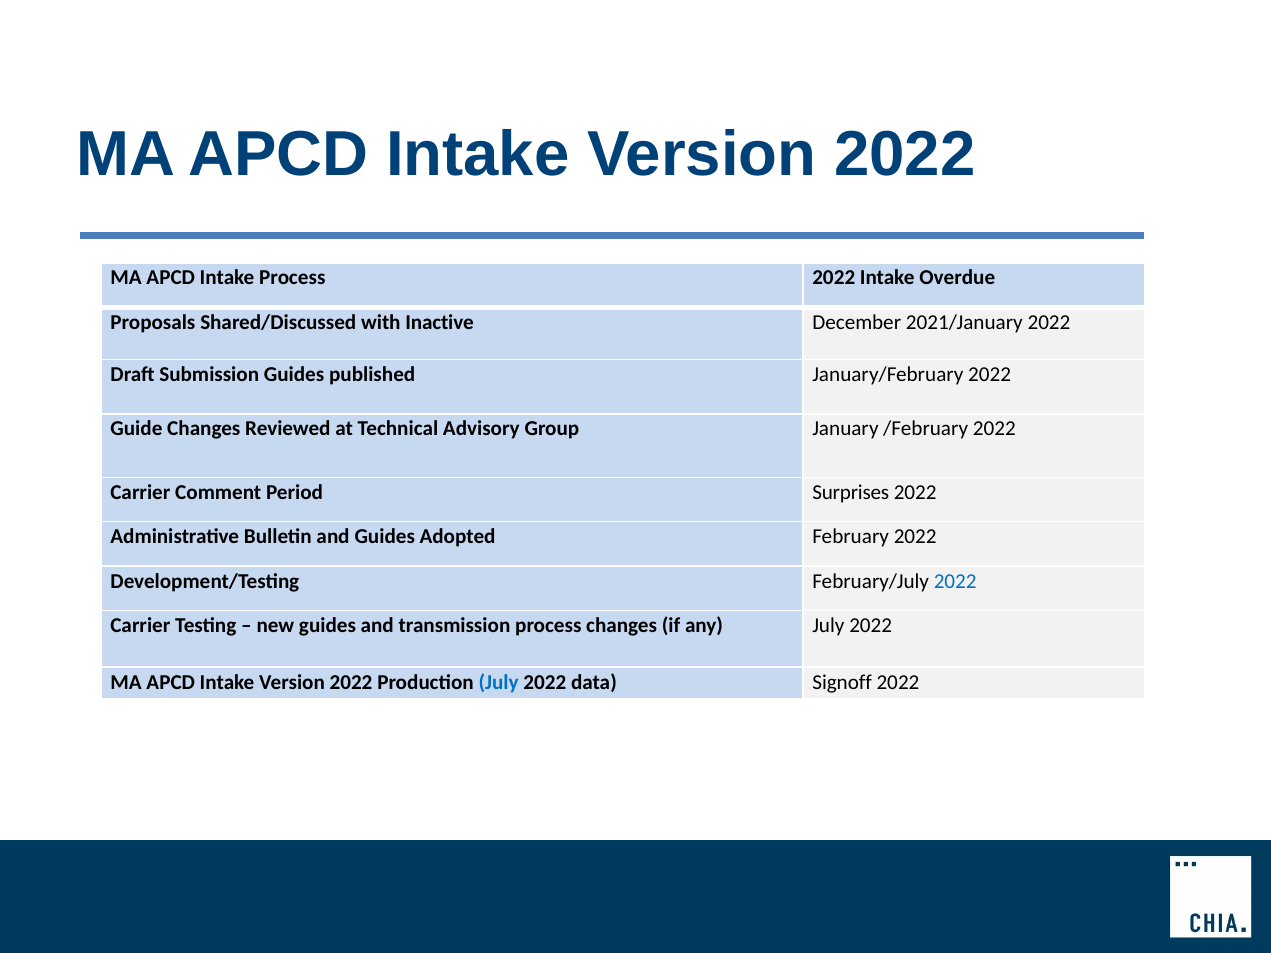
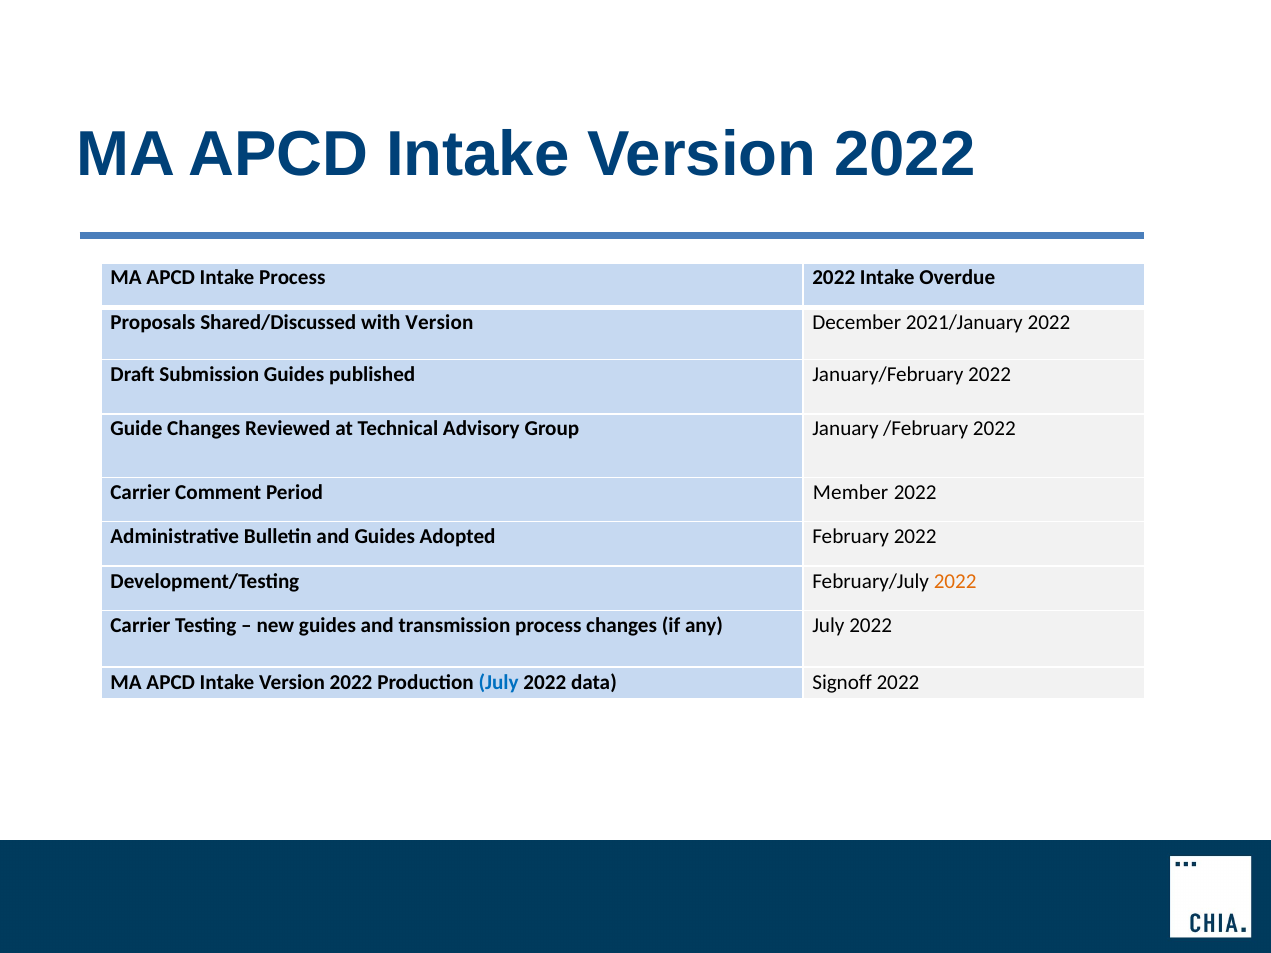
with Inactive: Inactive -> Version
Surprises: Surprises -> Member
2022 at (955, 581) colour: blue -> orange
